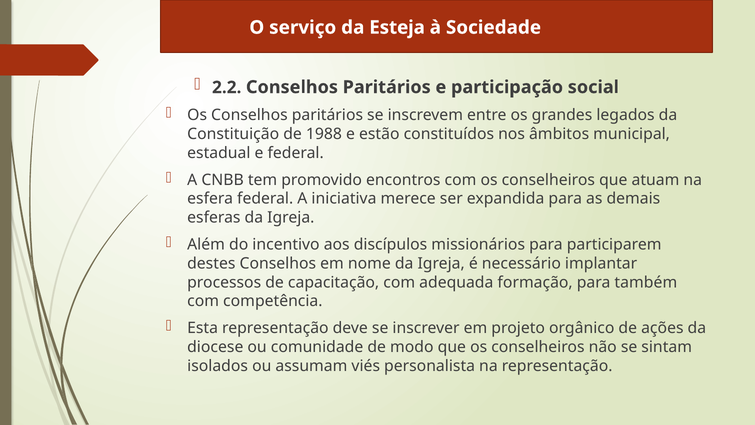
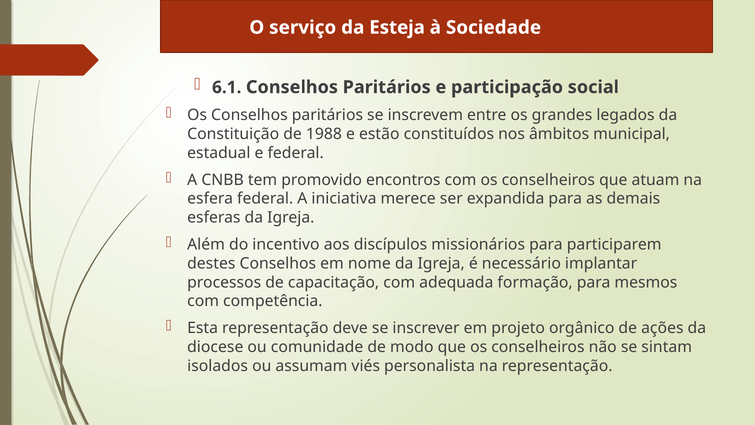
2.2: 2.2 -> 6.1
também: também -> mesmos
